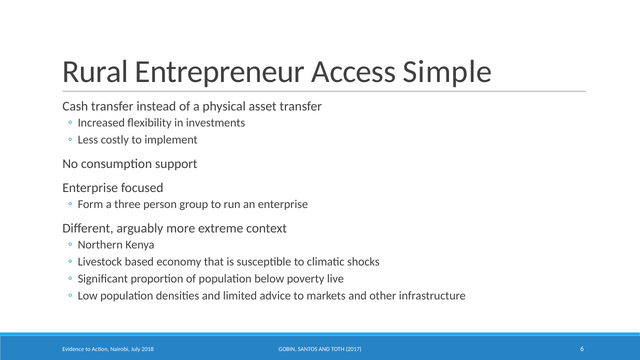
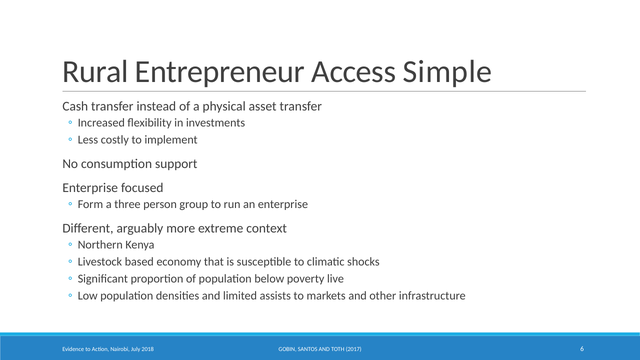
advice: advice -> assists
